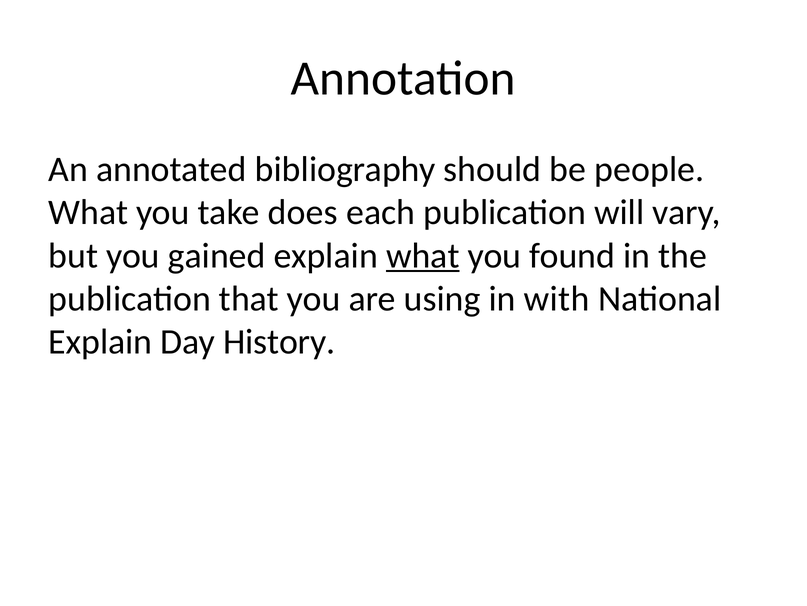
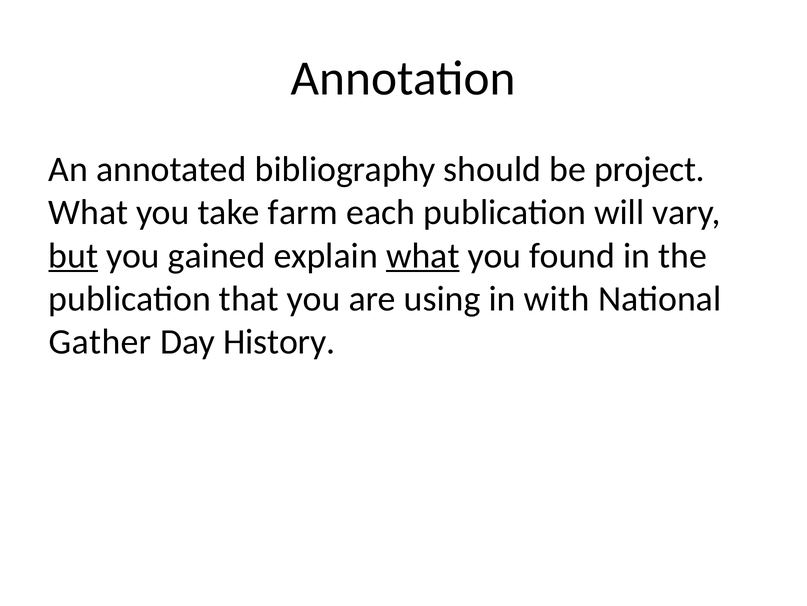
people: people -> project
does: does -> farm
but underline: none -> present
Explain at (100, 341): Explain -> Gather
